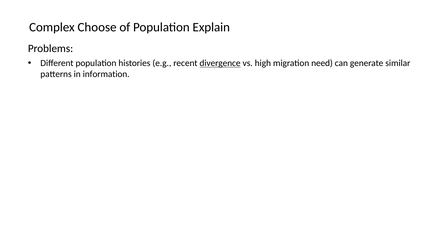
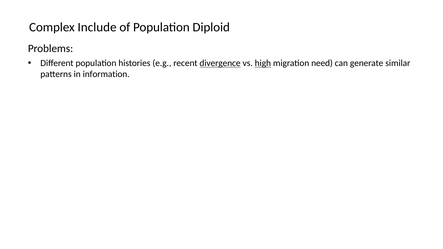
Choose: Choose -> Include
Explain: Explain -> Diploid
high underline: none -> present
